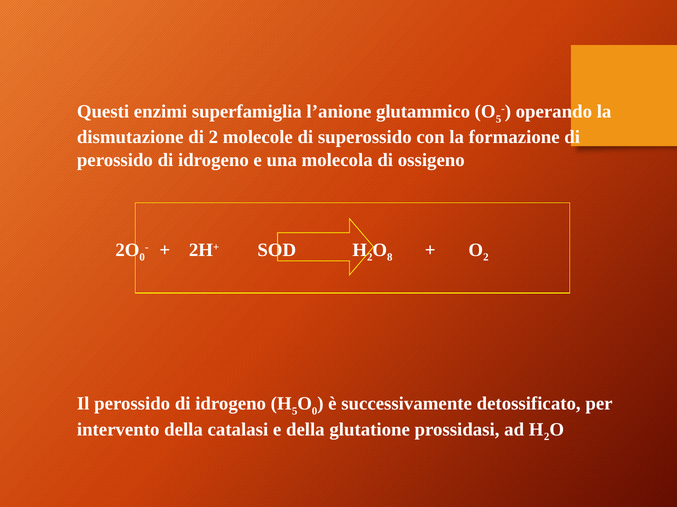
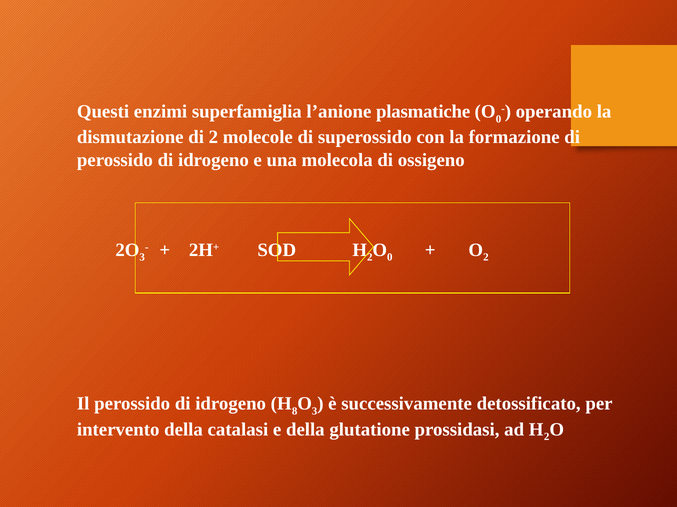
glutammico: glutammico -> plasmatiche
5 at (499, 119): 5 -> 0
0 at (142, 258): 0 -> 3
8 at (390, 258): 8 -> 0
5 at (295, 412): 5 -> 8
0 at (315, 412): 0 -> 3
